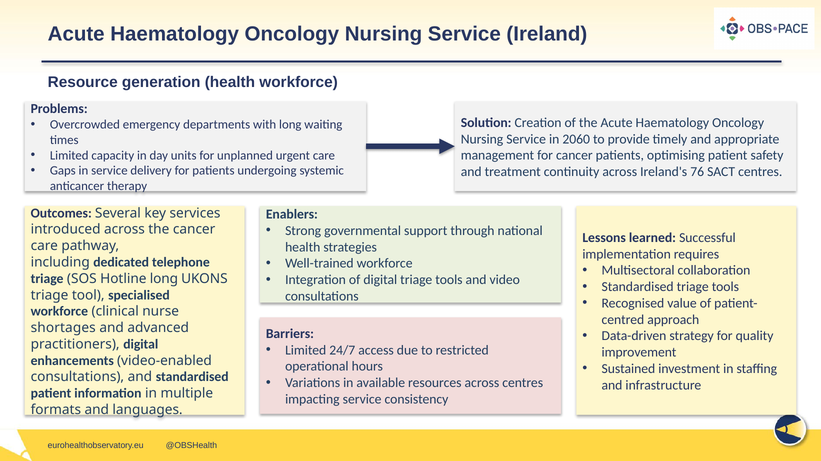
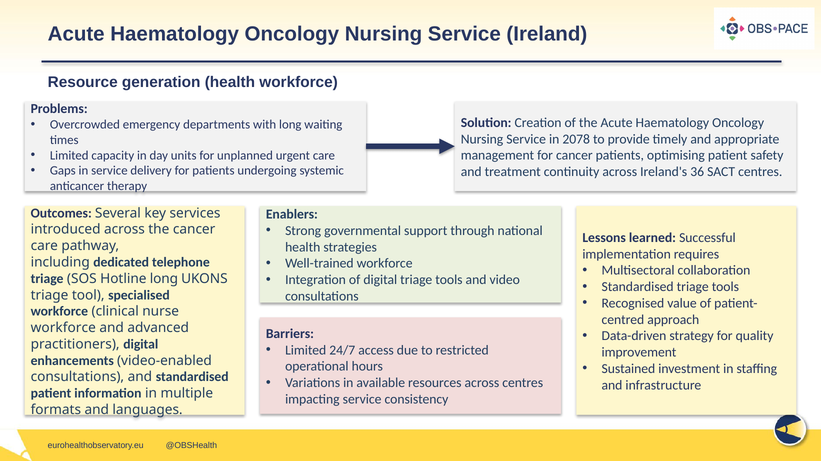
2060: 2060 -> 2078
76: 76 -> 36
shortages at (63, 328): shortages -> workforce
